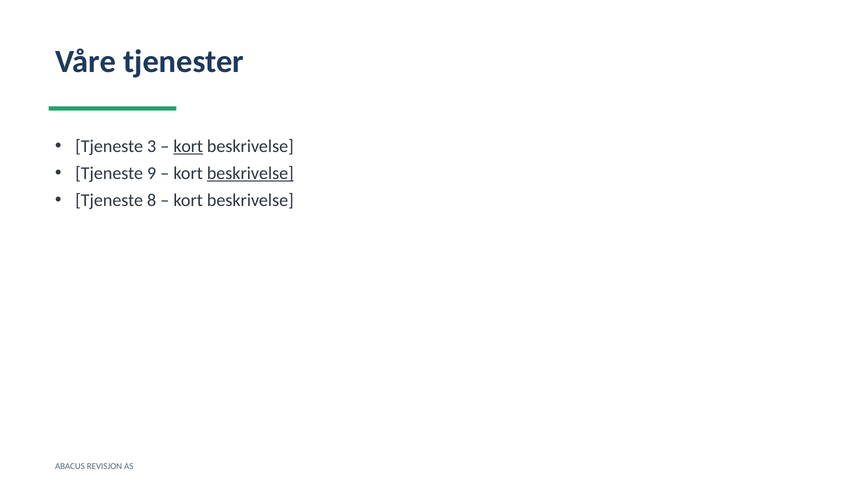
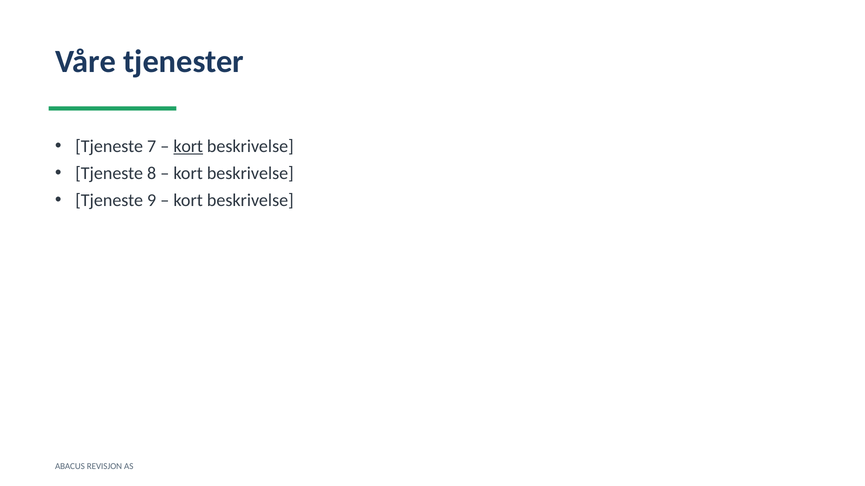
3: 3 -> 7
9: 9 -> 8
beskrivelse at (250, 174) underline: present -> none
8: 8 -> 9
